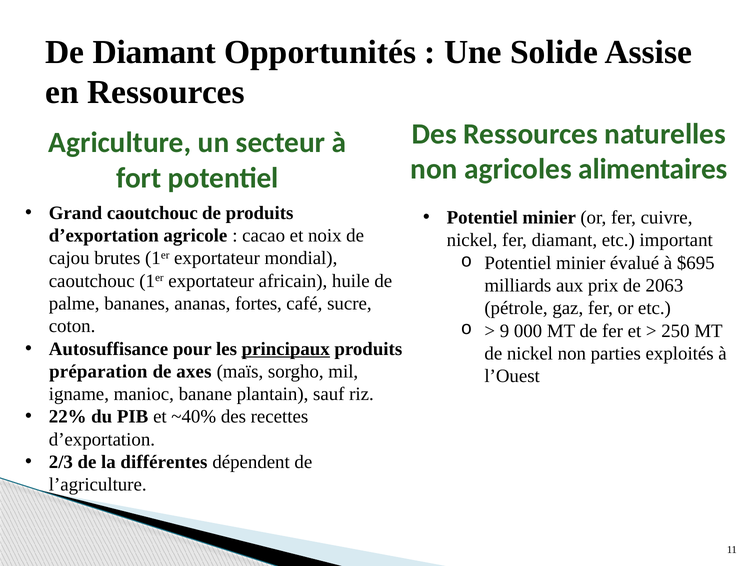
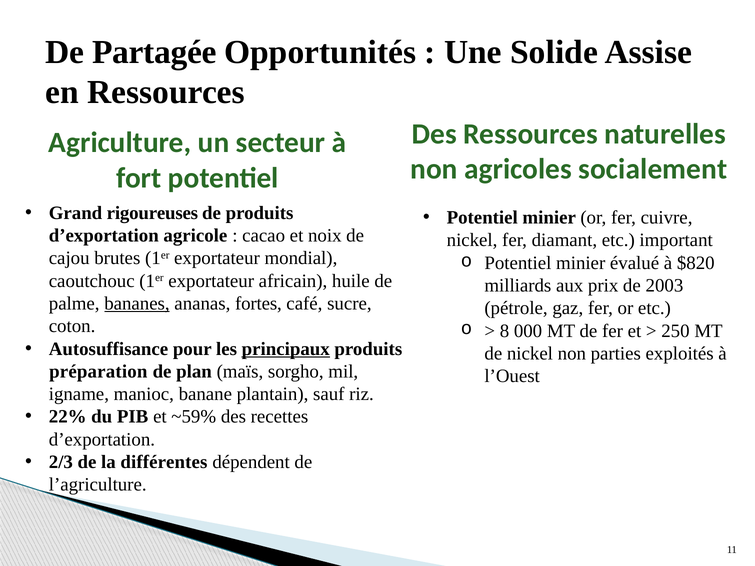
De Diamant: Diamant -> Partagée
alimentaires: alimentaires -> socialement
Grand caoutchouc: caoutchouc -> rigoureuses
$695: $695 -> $820
2063: 2063 -> 2003
bananes underline: none -> present
9: 9 -> 8
axes: axes -> plan
~40%: ~40% -> ~59%
